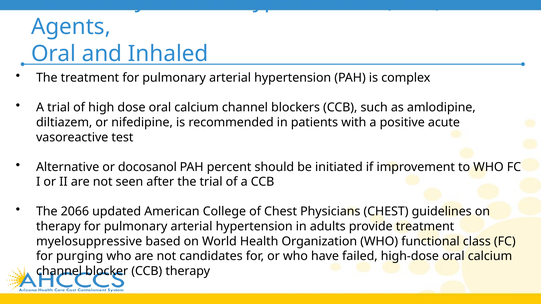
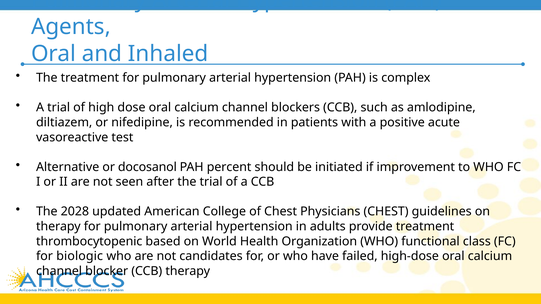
2066: 2066 -> 2028
myelosuppressive: myelosuppressive -> thrombocytopenic
purging: purging -> biologic
